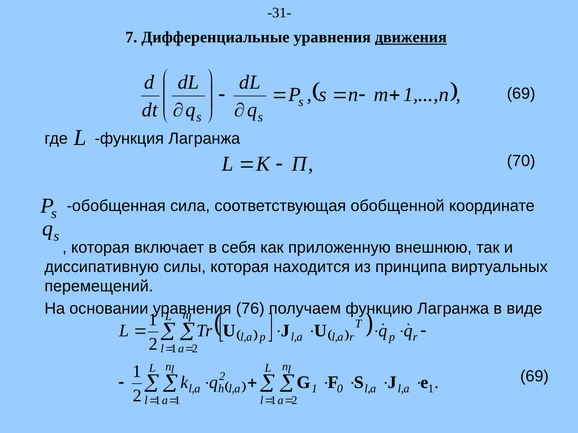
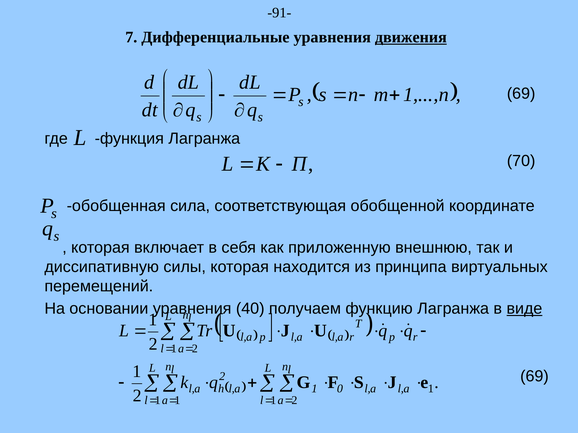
-31-: -31- -> -91-
76: 76 -> 40
виде underline: none -> present
